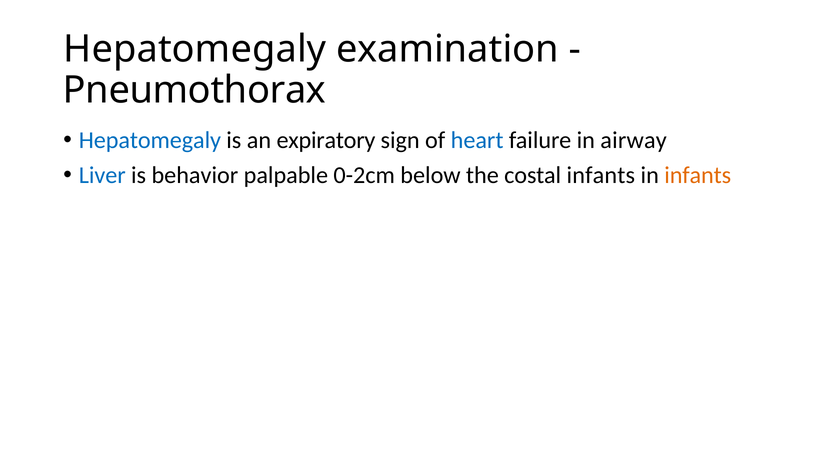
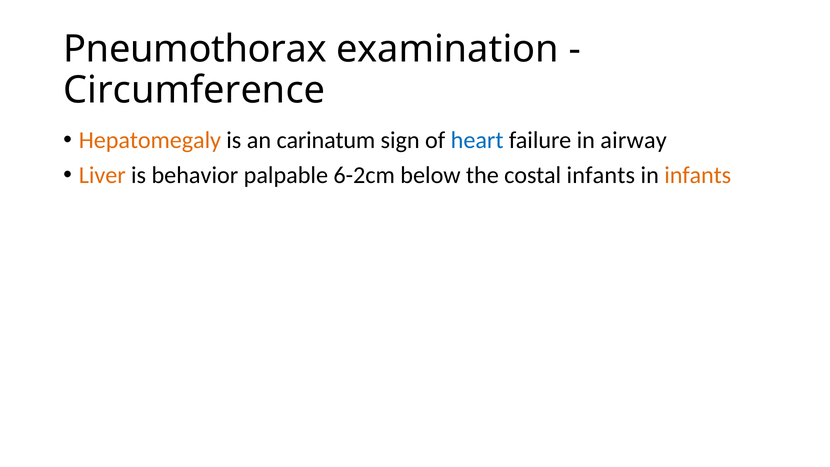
Hepatomegaly at (195, 49): Hepatomegaly -> Pneumothorax
Pneumothorax: Pneumothorax -> Circumference
Hepatomegaly at (150, 140) colour: blue -> orange
expiratory: expiratory -> carinatum
Liver colour: blue -> orange
0-2cm: 0-2cm -> 6-2cm
